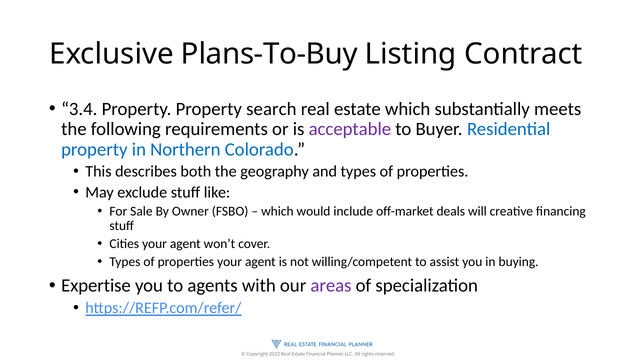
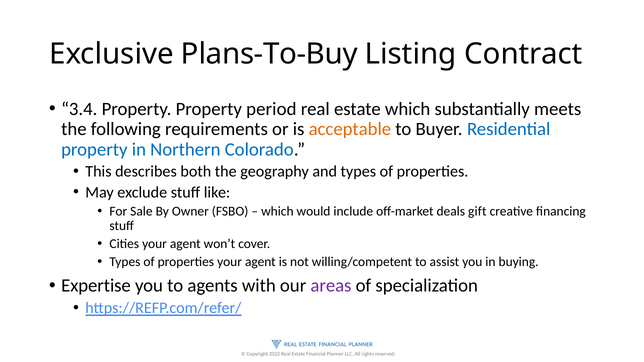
search: search -> period
acceptable colour: purple -> orange
will: will -> gift
